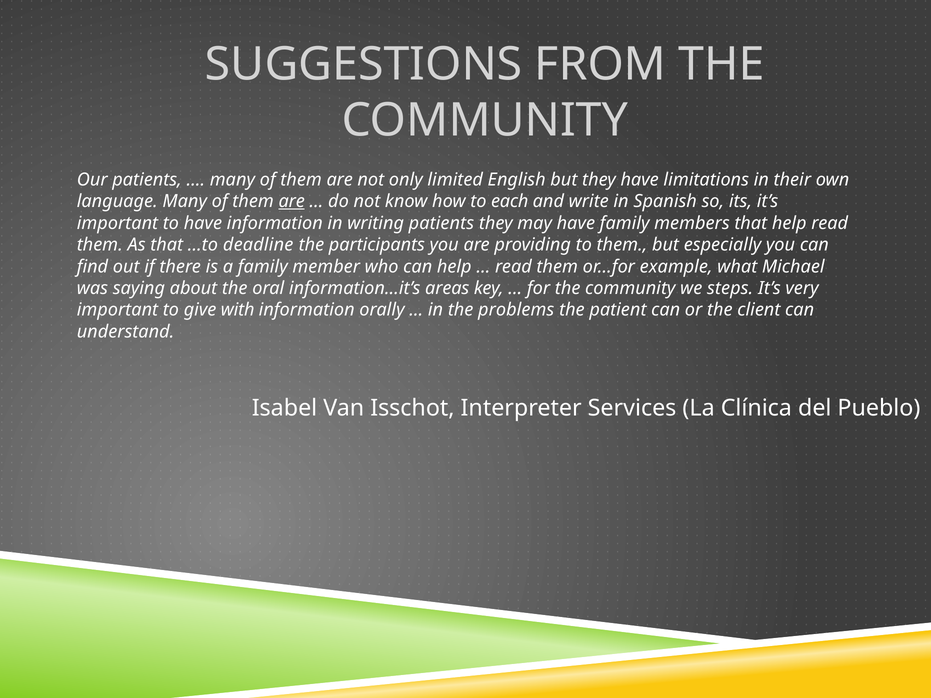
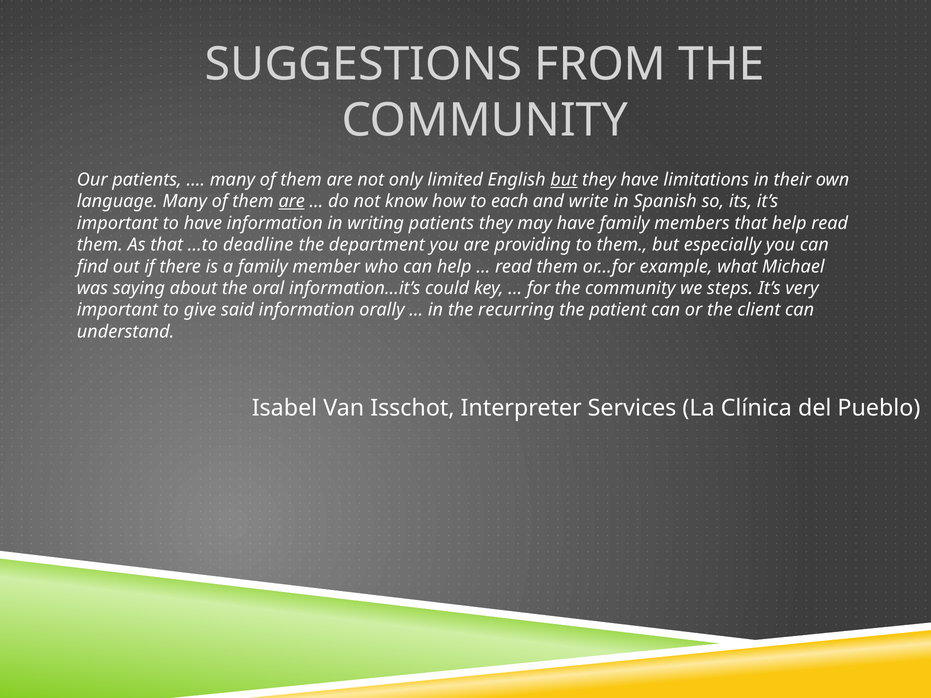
but at (564, 180) underline: none -> present
participants: participants -> department
areas: areas -> could
with: with -> said
problems: problems -> recurring
